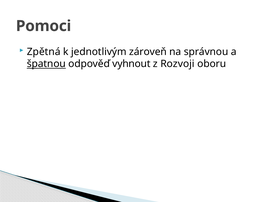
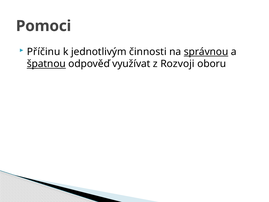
Zpětná: Zpětná -> Příčinu
zároveň: zároveň -> činnosti
správnou underline: none -> present
vyhnout: vyhnout -> využívat
